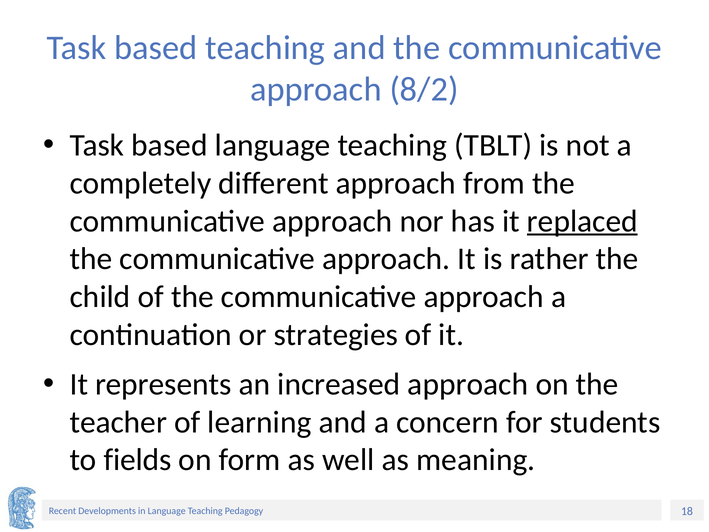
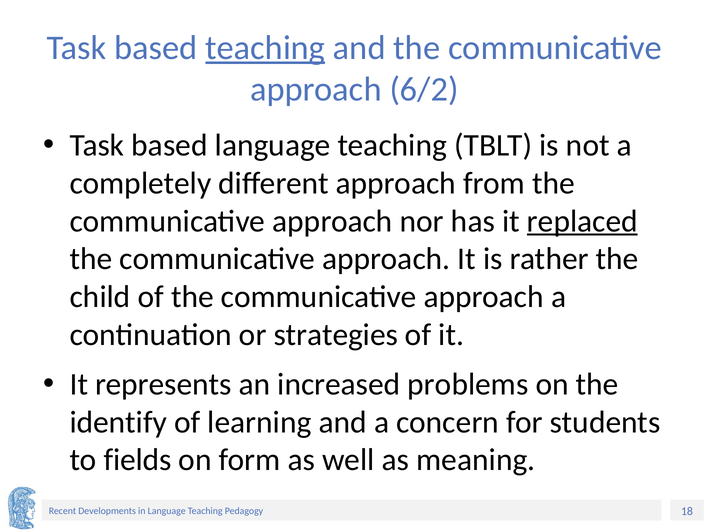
teaching at (265, 48) underline: none -> present
8/2: 8/2 -> 6/2
increased approach: approach -> problems
teacher: teacher -> identify
